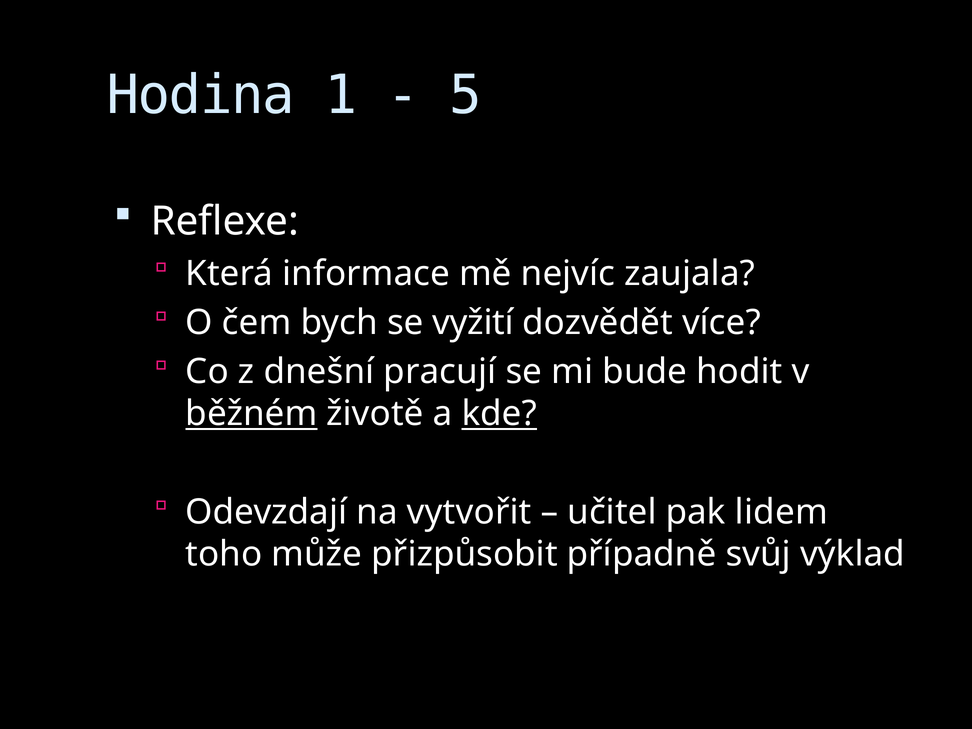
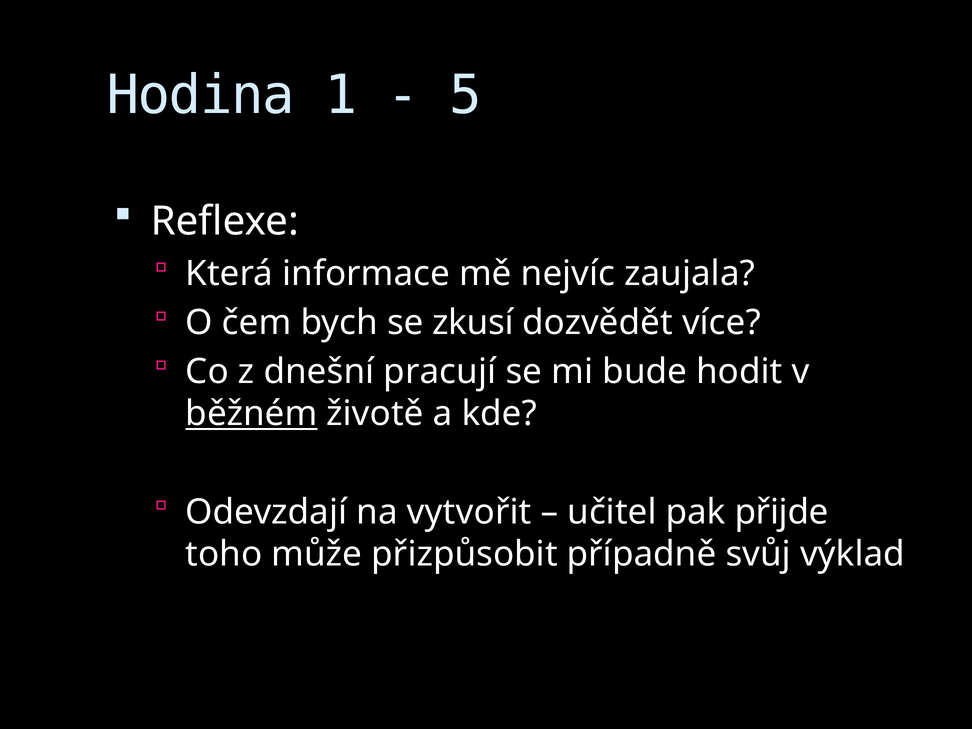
vyžití: vyžití -> zkusí
kde underline: present -> none
lidem: lidem -> přijde
